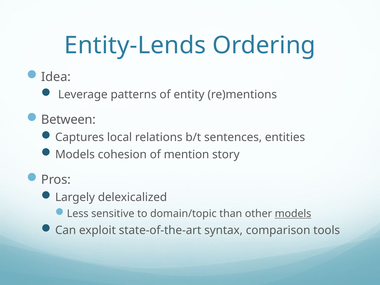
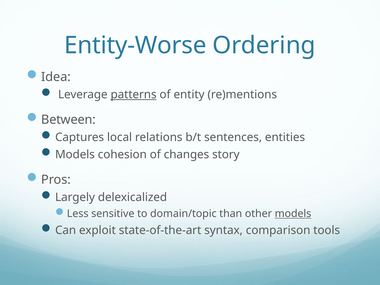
Entity-Lends: Entity-Lends -> Entity-Worse
patterns underline: none -> present
mention: mention -> changes
